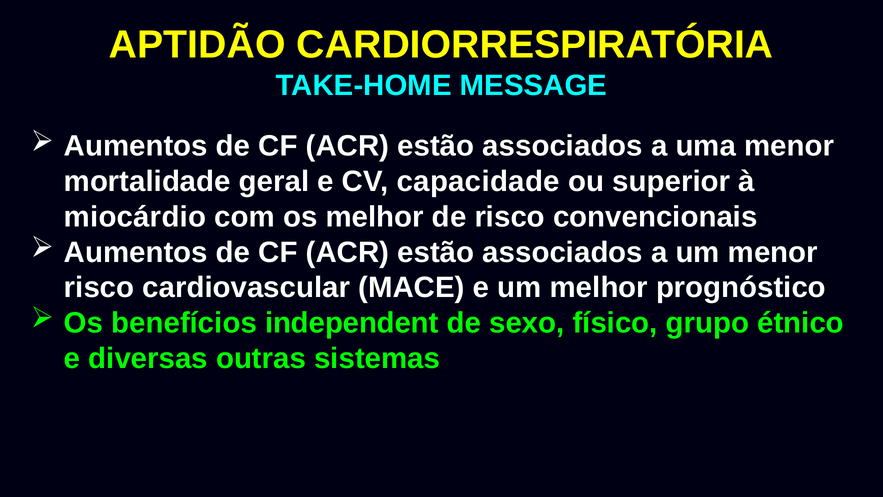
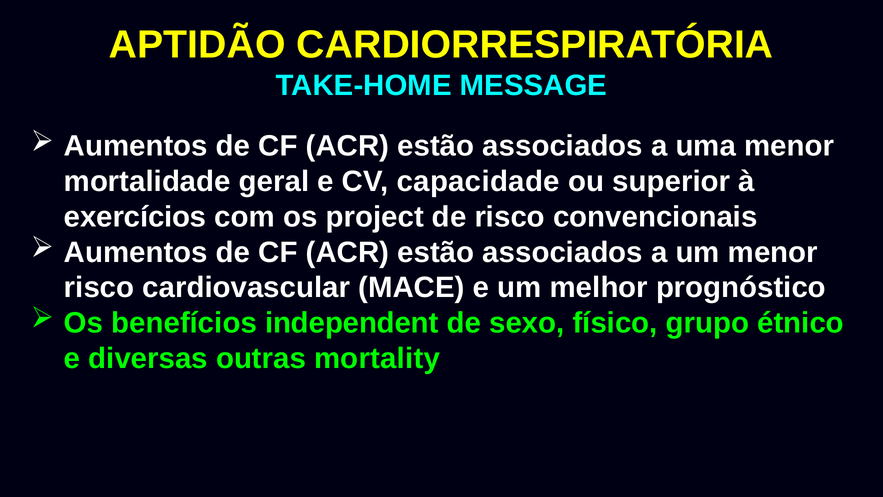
miocárdio: miocárdio -> exercícios
os melhor: melhor -> project
sistemas: sistemas -> mortality
